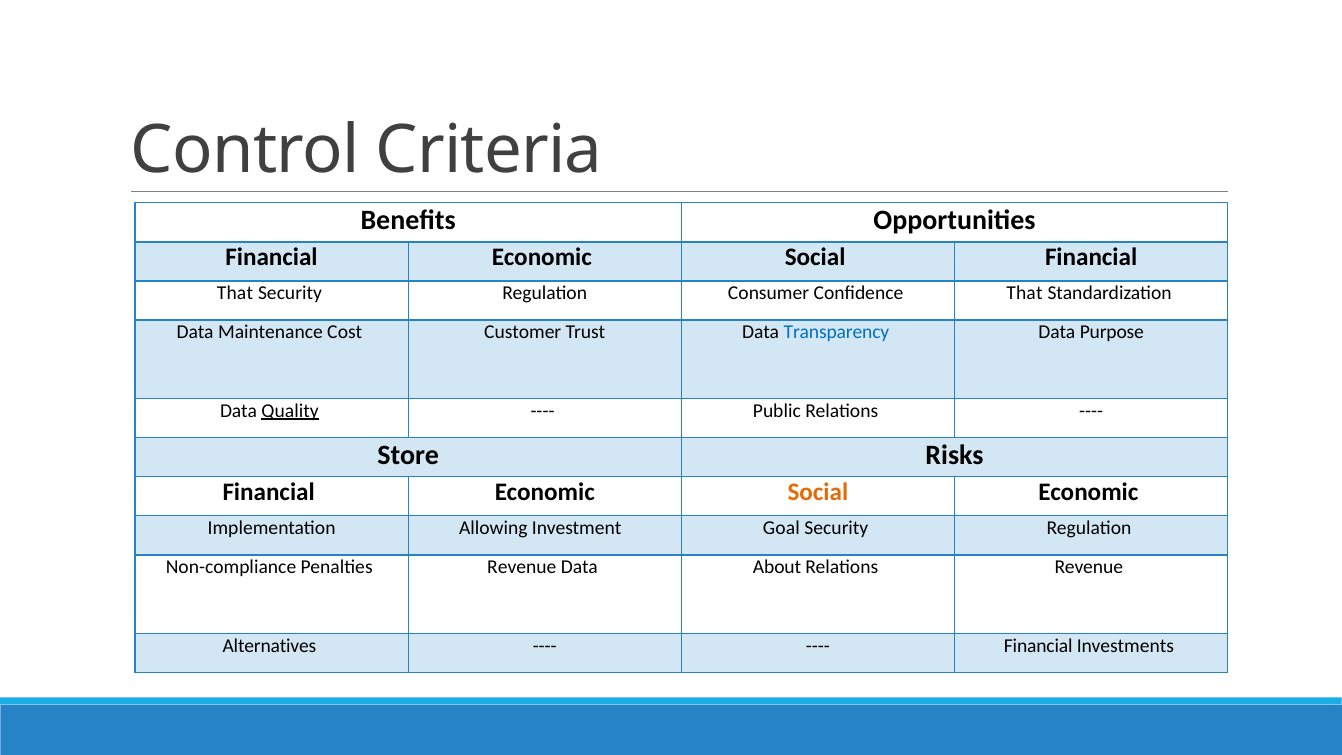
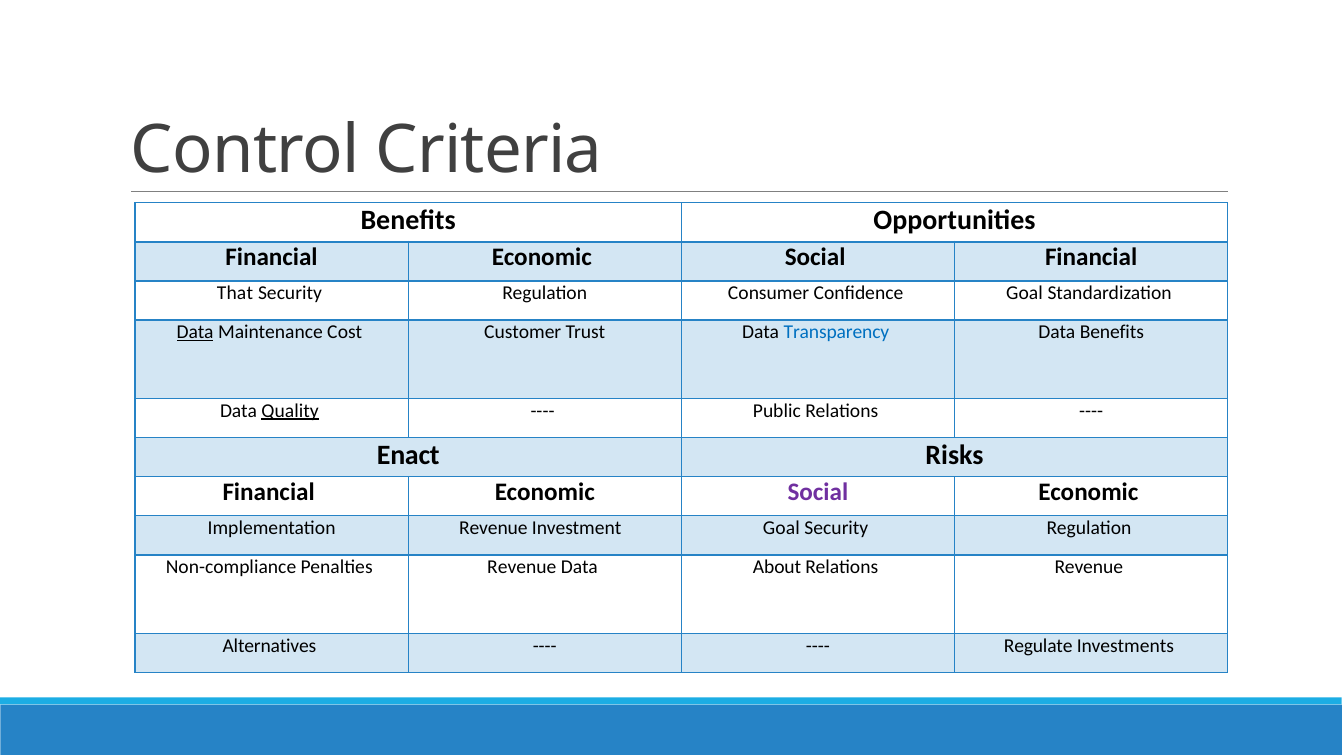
Confidence That: That -> Goal
Data at (195, 332) underline: none -> present
Data Purpose: Purpose -> Benefits
Store: Store -> Enact
Social at (818, 492) colour: orange -> purple
Implementation Allowing: Allowing -> Revenue
Financial at (1038, 645): Financial -> Regulate
